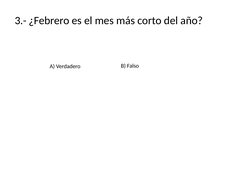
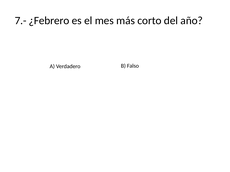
3.-: 3.- -> 7.-
